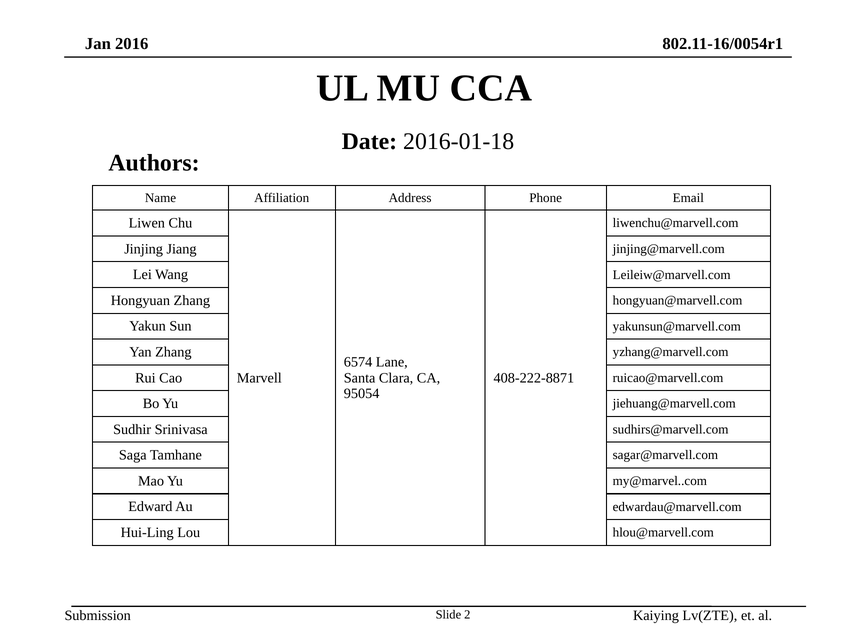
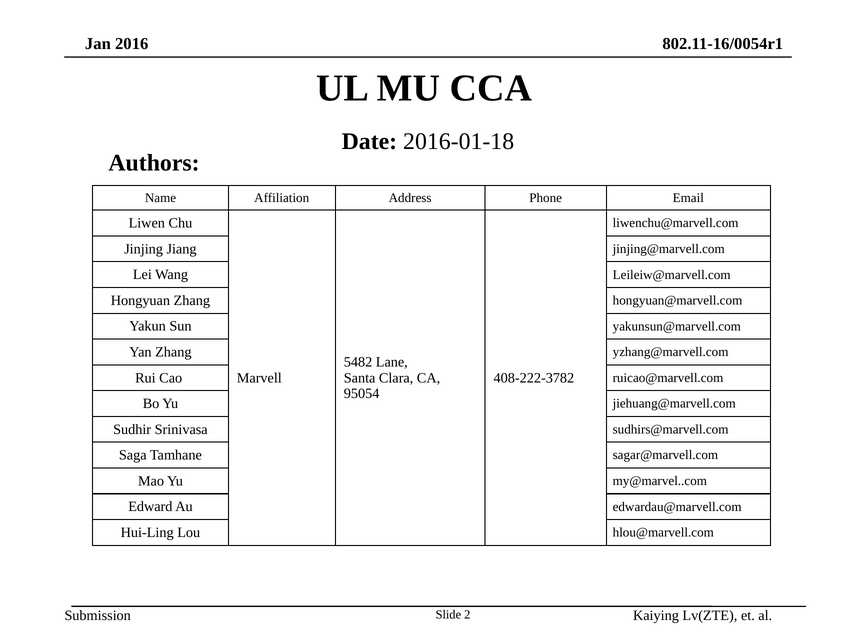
6574: 6574 -> 5482
408-222-8871: 408-222-8871 -> 408-222-3782
